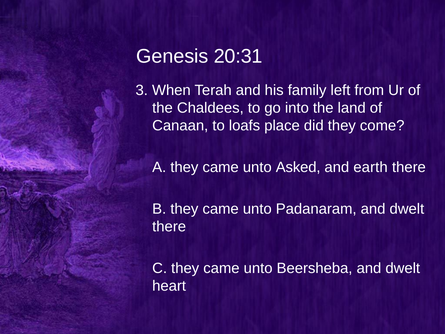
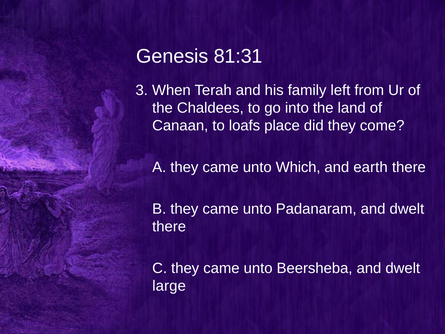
20:31: 20:31 -> 81:31
Asked: Asked -> Which
heart: heart -> large
